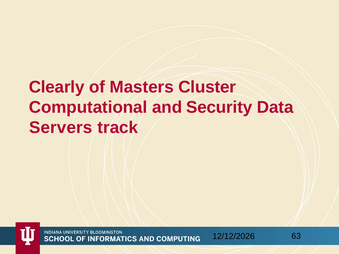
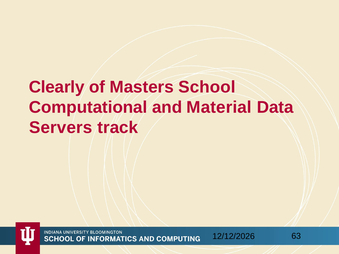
Cluster: Cluster -> School
Security: Security -> Material
